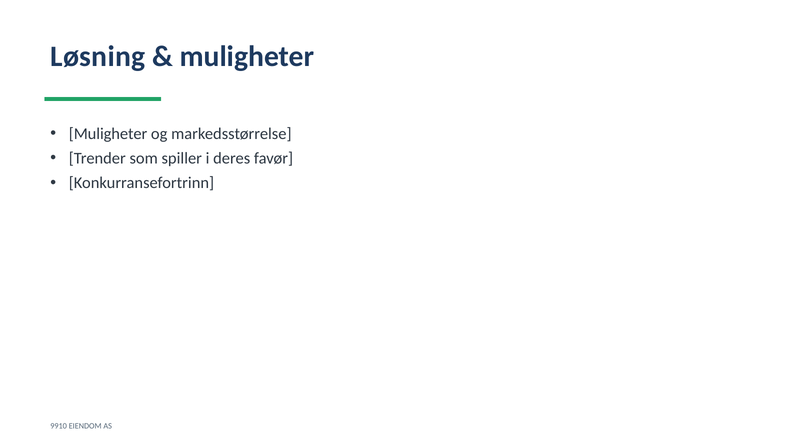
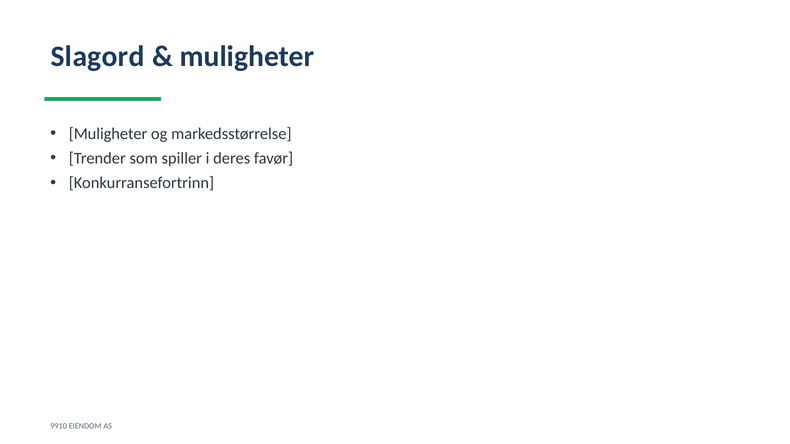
Løsning: Løsning -> Slagord
